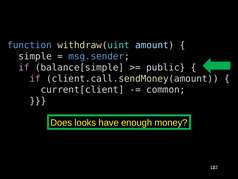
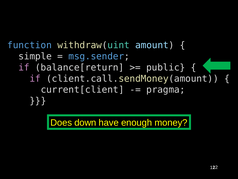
balance[simple: balance[simple -> balance[return
common: common -> pragma
looks: looks -> down
